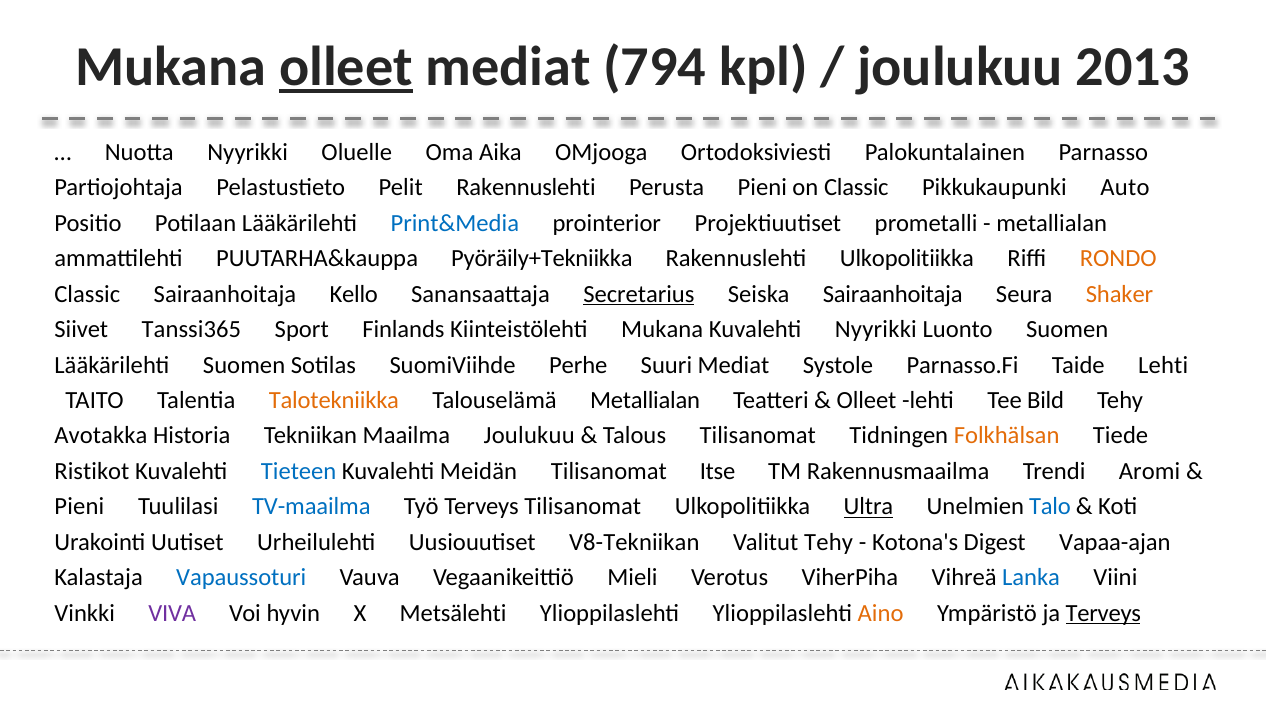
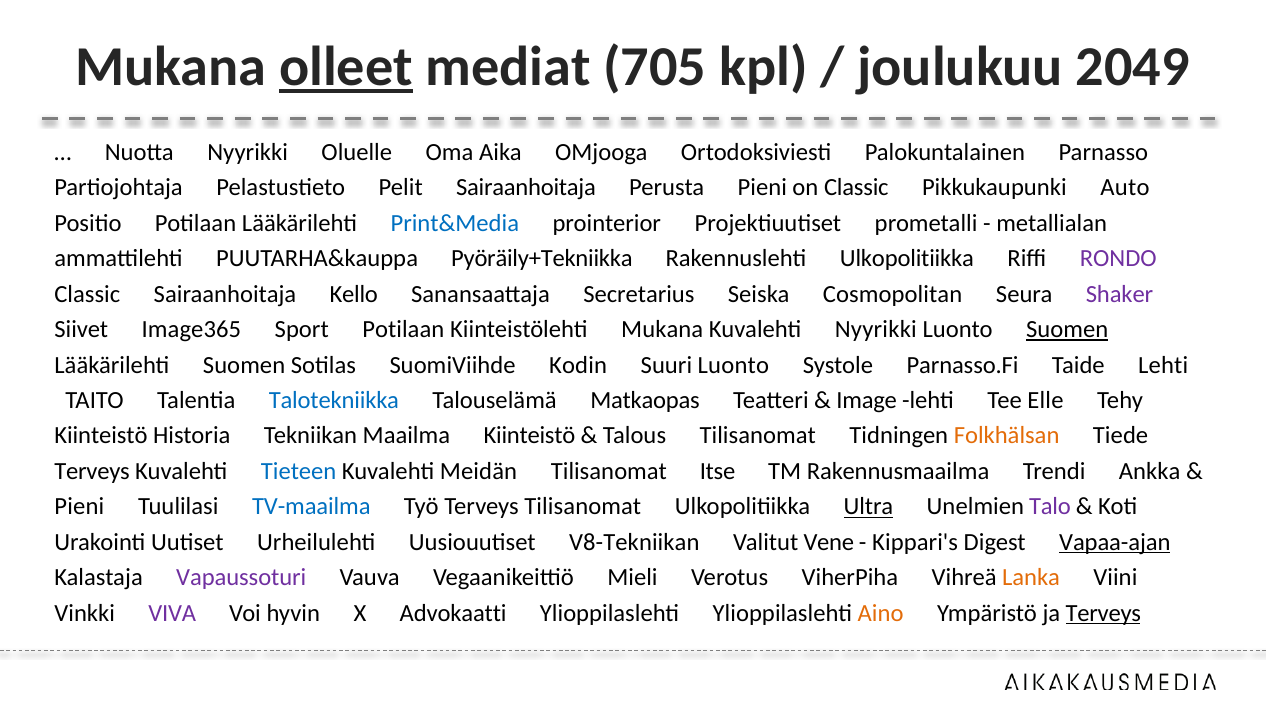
794: 794 -> 705
2013: 2013 -> 2049
Pelit Rakennuslehti: Rakennuslehti -> Sairaanhoitaja
RONDO colour: orange -> purple
Secretarius underline: present -> none
Seiska Sairaanhoitaja: Sairaanhoitaja -> Cosmopolitan
Shaker colour: orange -> purple
Tanssi365: Tanssi365 -> Image365
Sport Finlands: Finlands -> Potilaan
Suomen at (1067, 330) underline: none -> present
Perhe: Perhe -> Kodin
Suuri Mediat: Mediat -> Luonto
Talotekniikka colour: orange -> blue
Talouselämä Metallialan: Metallialan -> Matkaopas
Olleet at (867, 400): Olleet -> Image
Bild: Bild -> Elle
Avotakka at (101, 436): Avotakka -> Kiinteistö
Maailma Joulukuu: Joulukuu -> Kiinteistö
Ristikot at (92, 471): Ristikot -> Terveys
Aromi: Aromi -> Ankka
Talo colour: blue -> purple
Valitut Tehy: Tehy -> Vene
Kotona's: Kotona's -> Kippari's
Vapaa-ajan underline: none -> present
Vapaussoturi colour: blue -> purple
Lanka colour: blue -> orange
Metsälehti: Metsälehti -> Advokaatti
